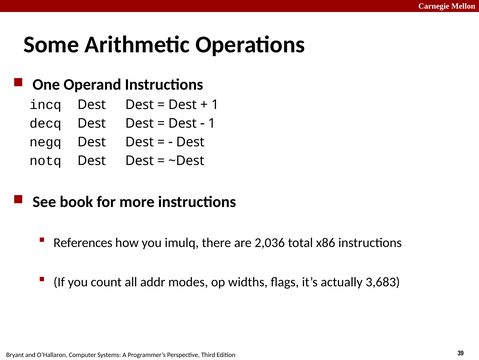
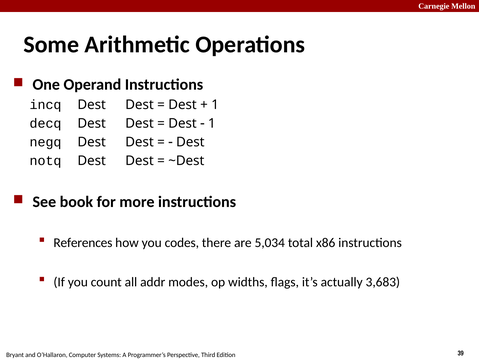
imulq: imulq -> codes
2,036: 2,036 -> 5,034
